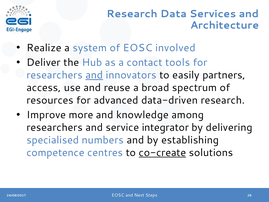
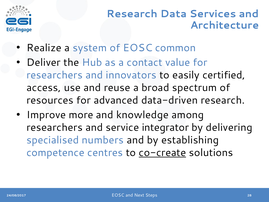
involved: involved -> common
tools: tools -> value
and at (94, 75) underline: present -> none
partners: partners -> certified
